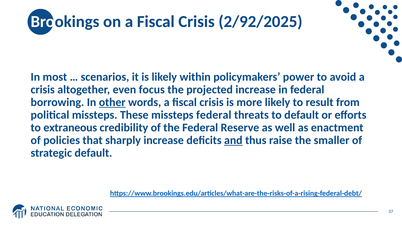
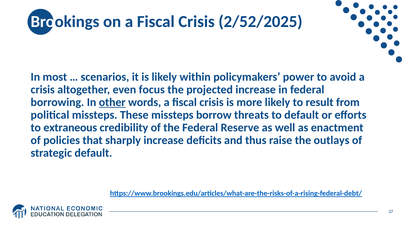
2/92/2025: 2/92/2025 -> 2/52/2025
missteps federal: federal -> borrow
and underline: present -> none
smaller: smaller -> outlays
